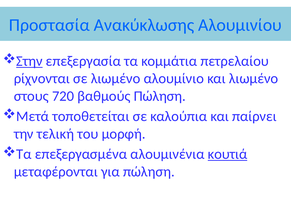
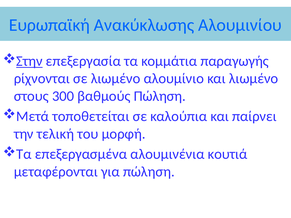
Προστασία: Προστασία -> Ευρωπαϊκή
πετρελαίου: πετρελαίου -> παραγωγής
720: 720 -> 300
κουτιά underline: present -> none
